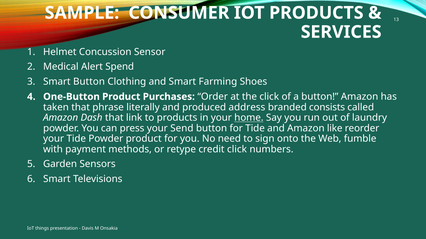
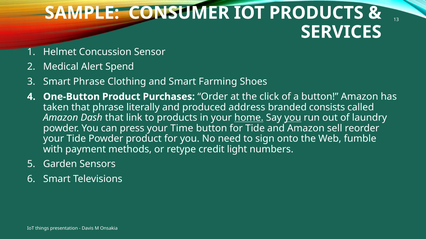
Smart Button: Button -> Phrase
you at (293, 118) underline: none -> present
Send: Send -> Time
like: like -> sell
credit click: click -> light
